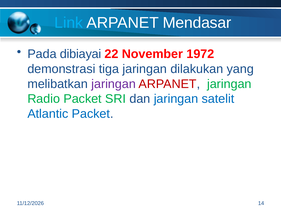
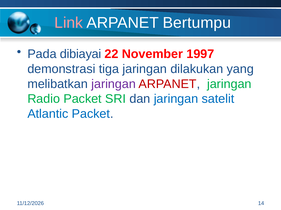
Link colour: light blue -> pink
Mendasar: Mendasar -> Bertumpu
1972: 1972 -> 1997
